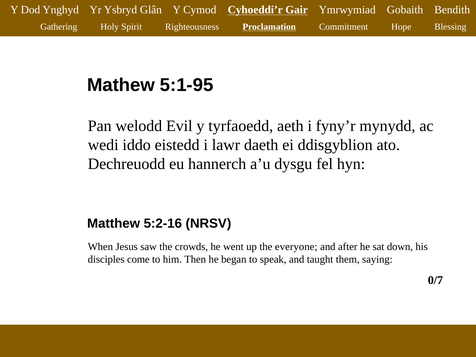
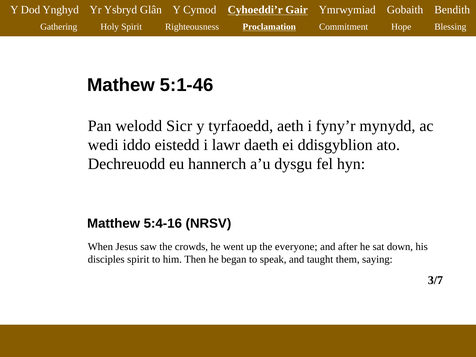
5:1-95: 5:1-95 -> 5:1-46
Evil: Evil -> Sicr
5:2-16: 5:2-16 -> 5:4-16
disciples come: come -> spirit
0/7: 0/7 -> 3/7
